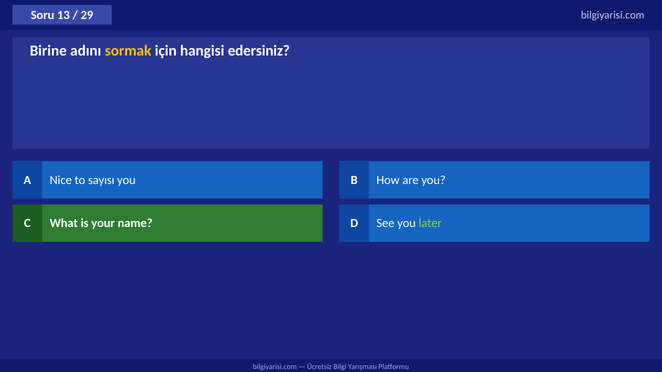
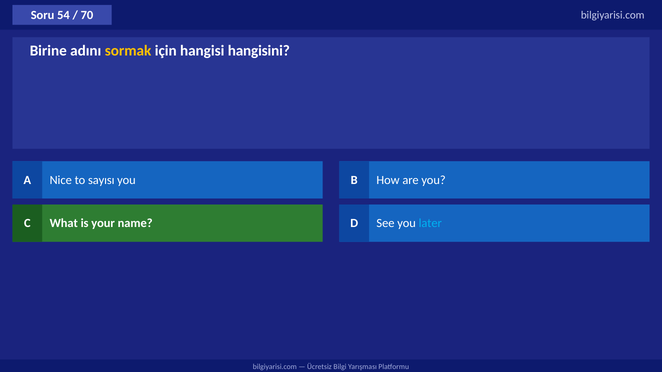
13: 13 -> 54
29: 29 -> 70
edersiniz: edersiniz -> hangisini
later colour: light green -> light blue
